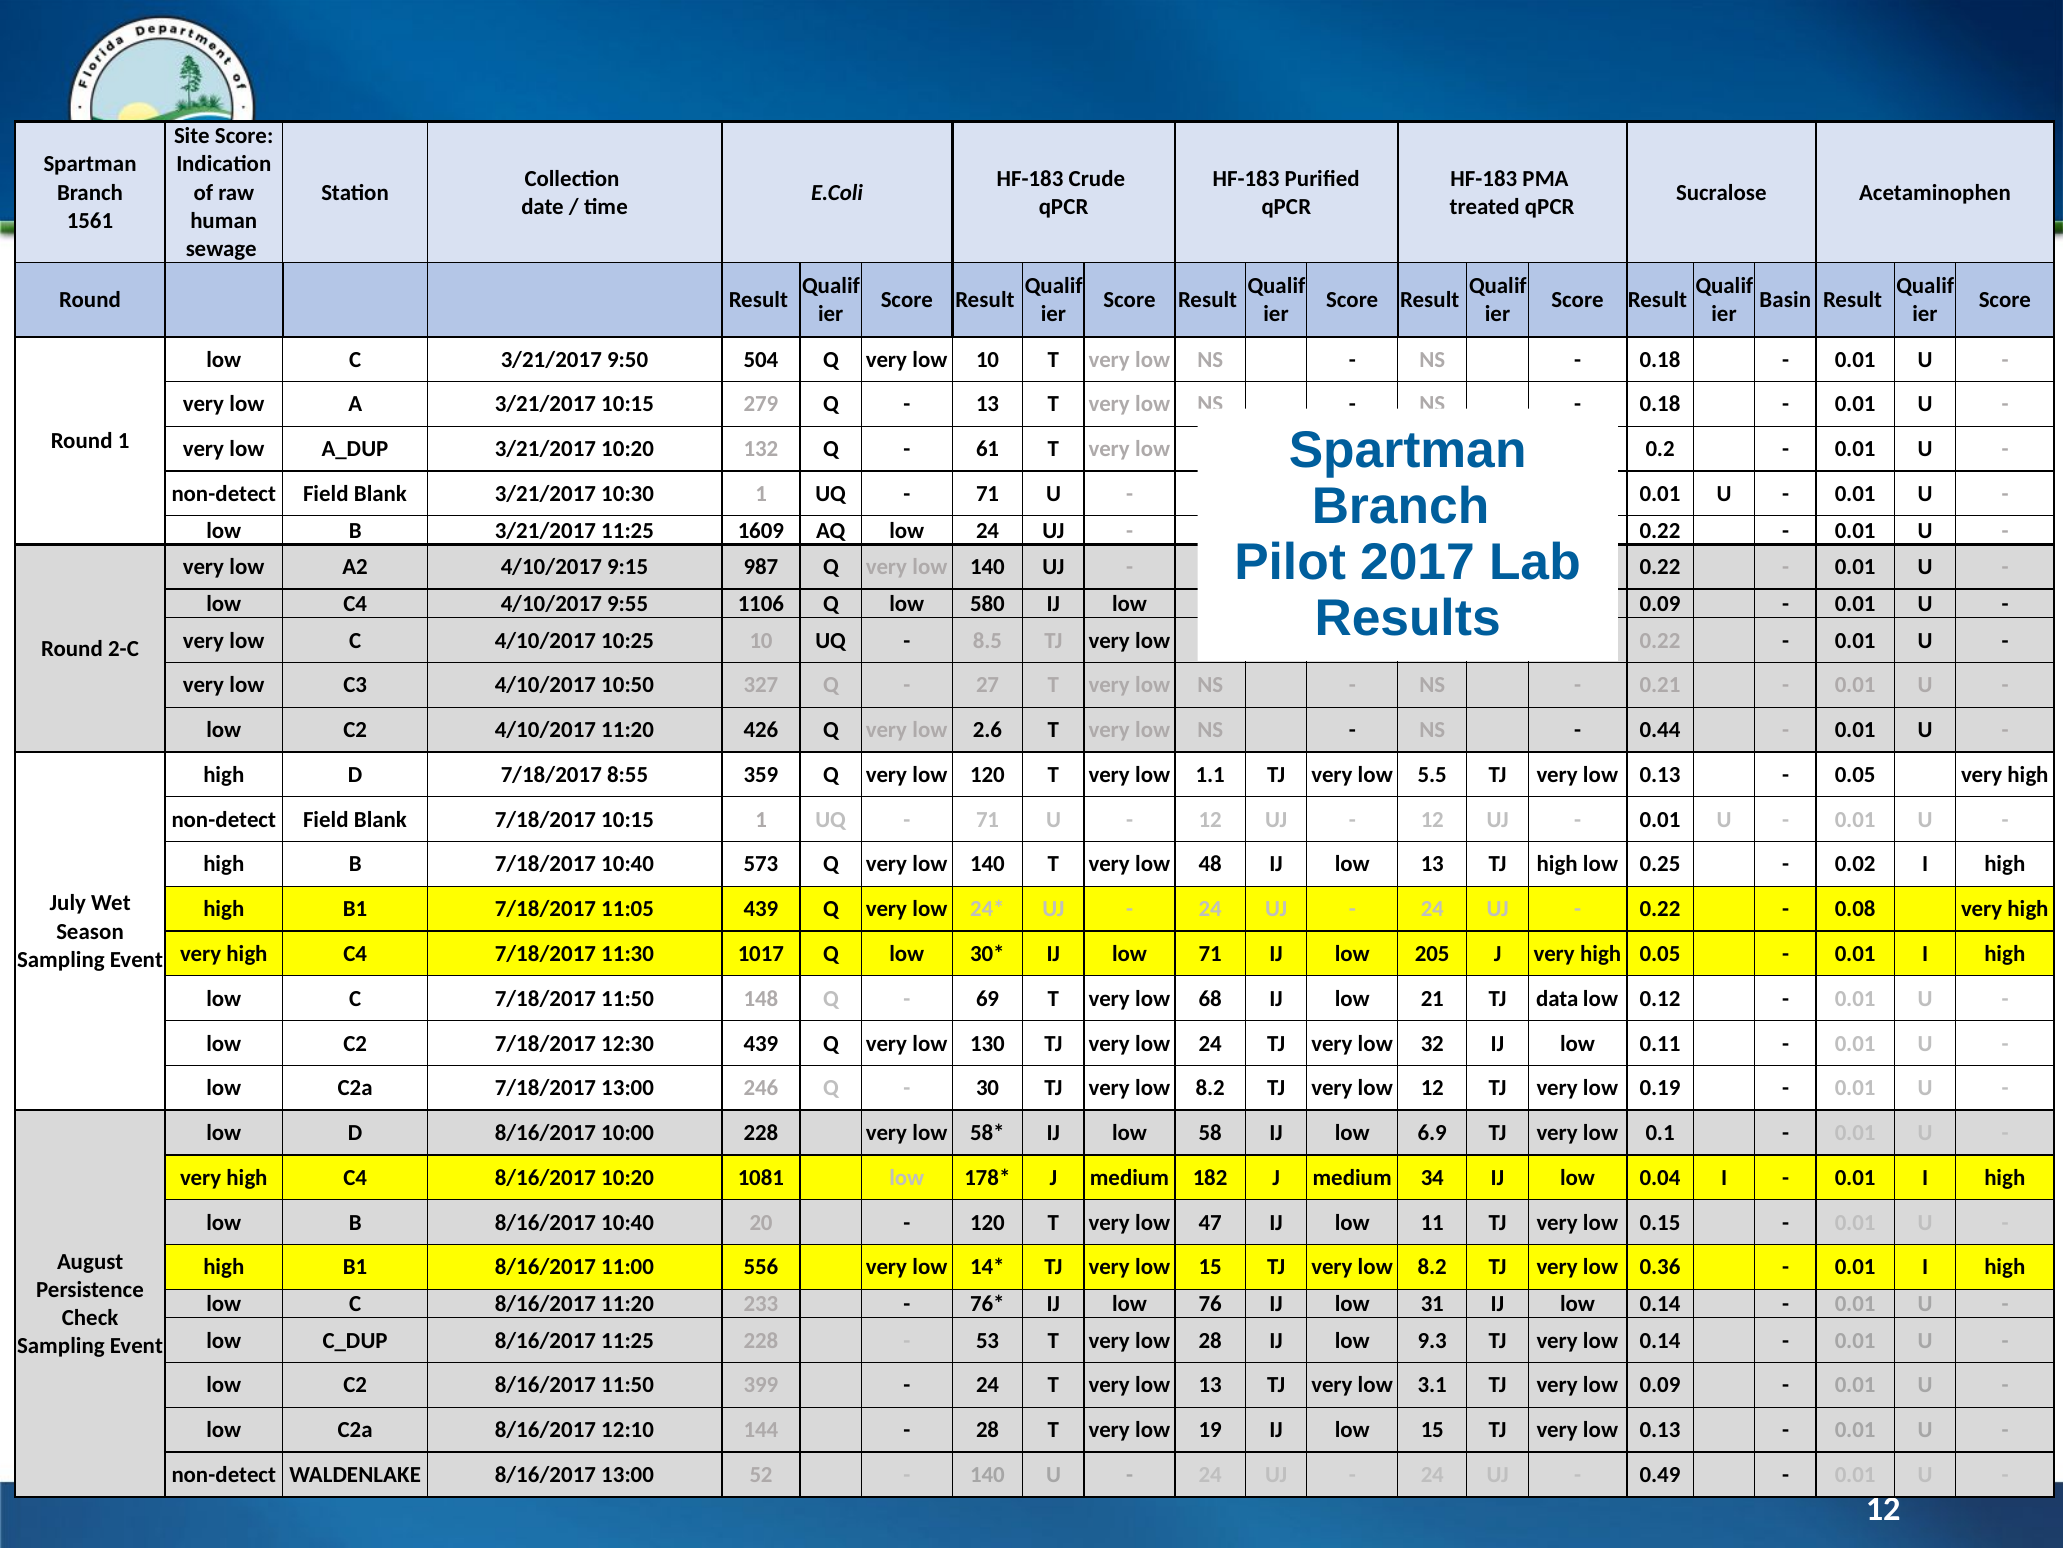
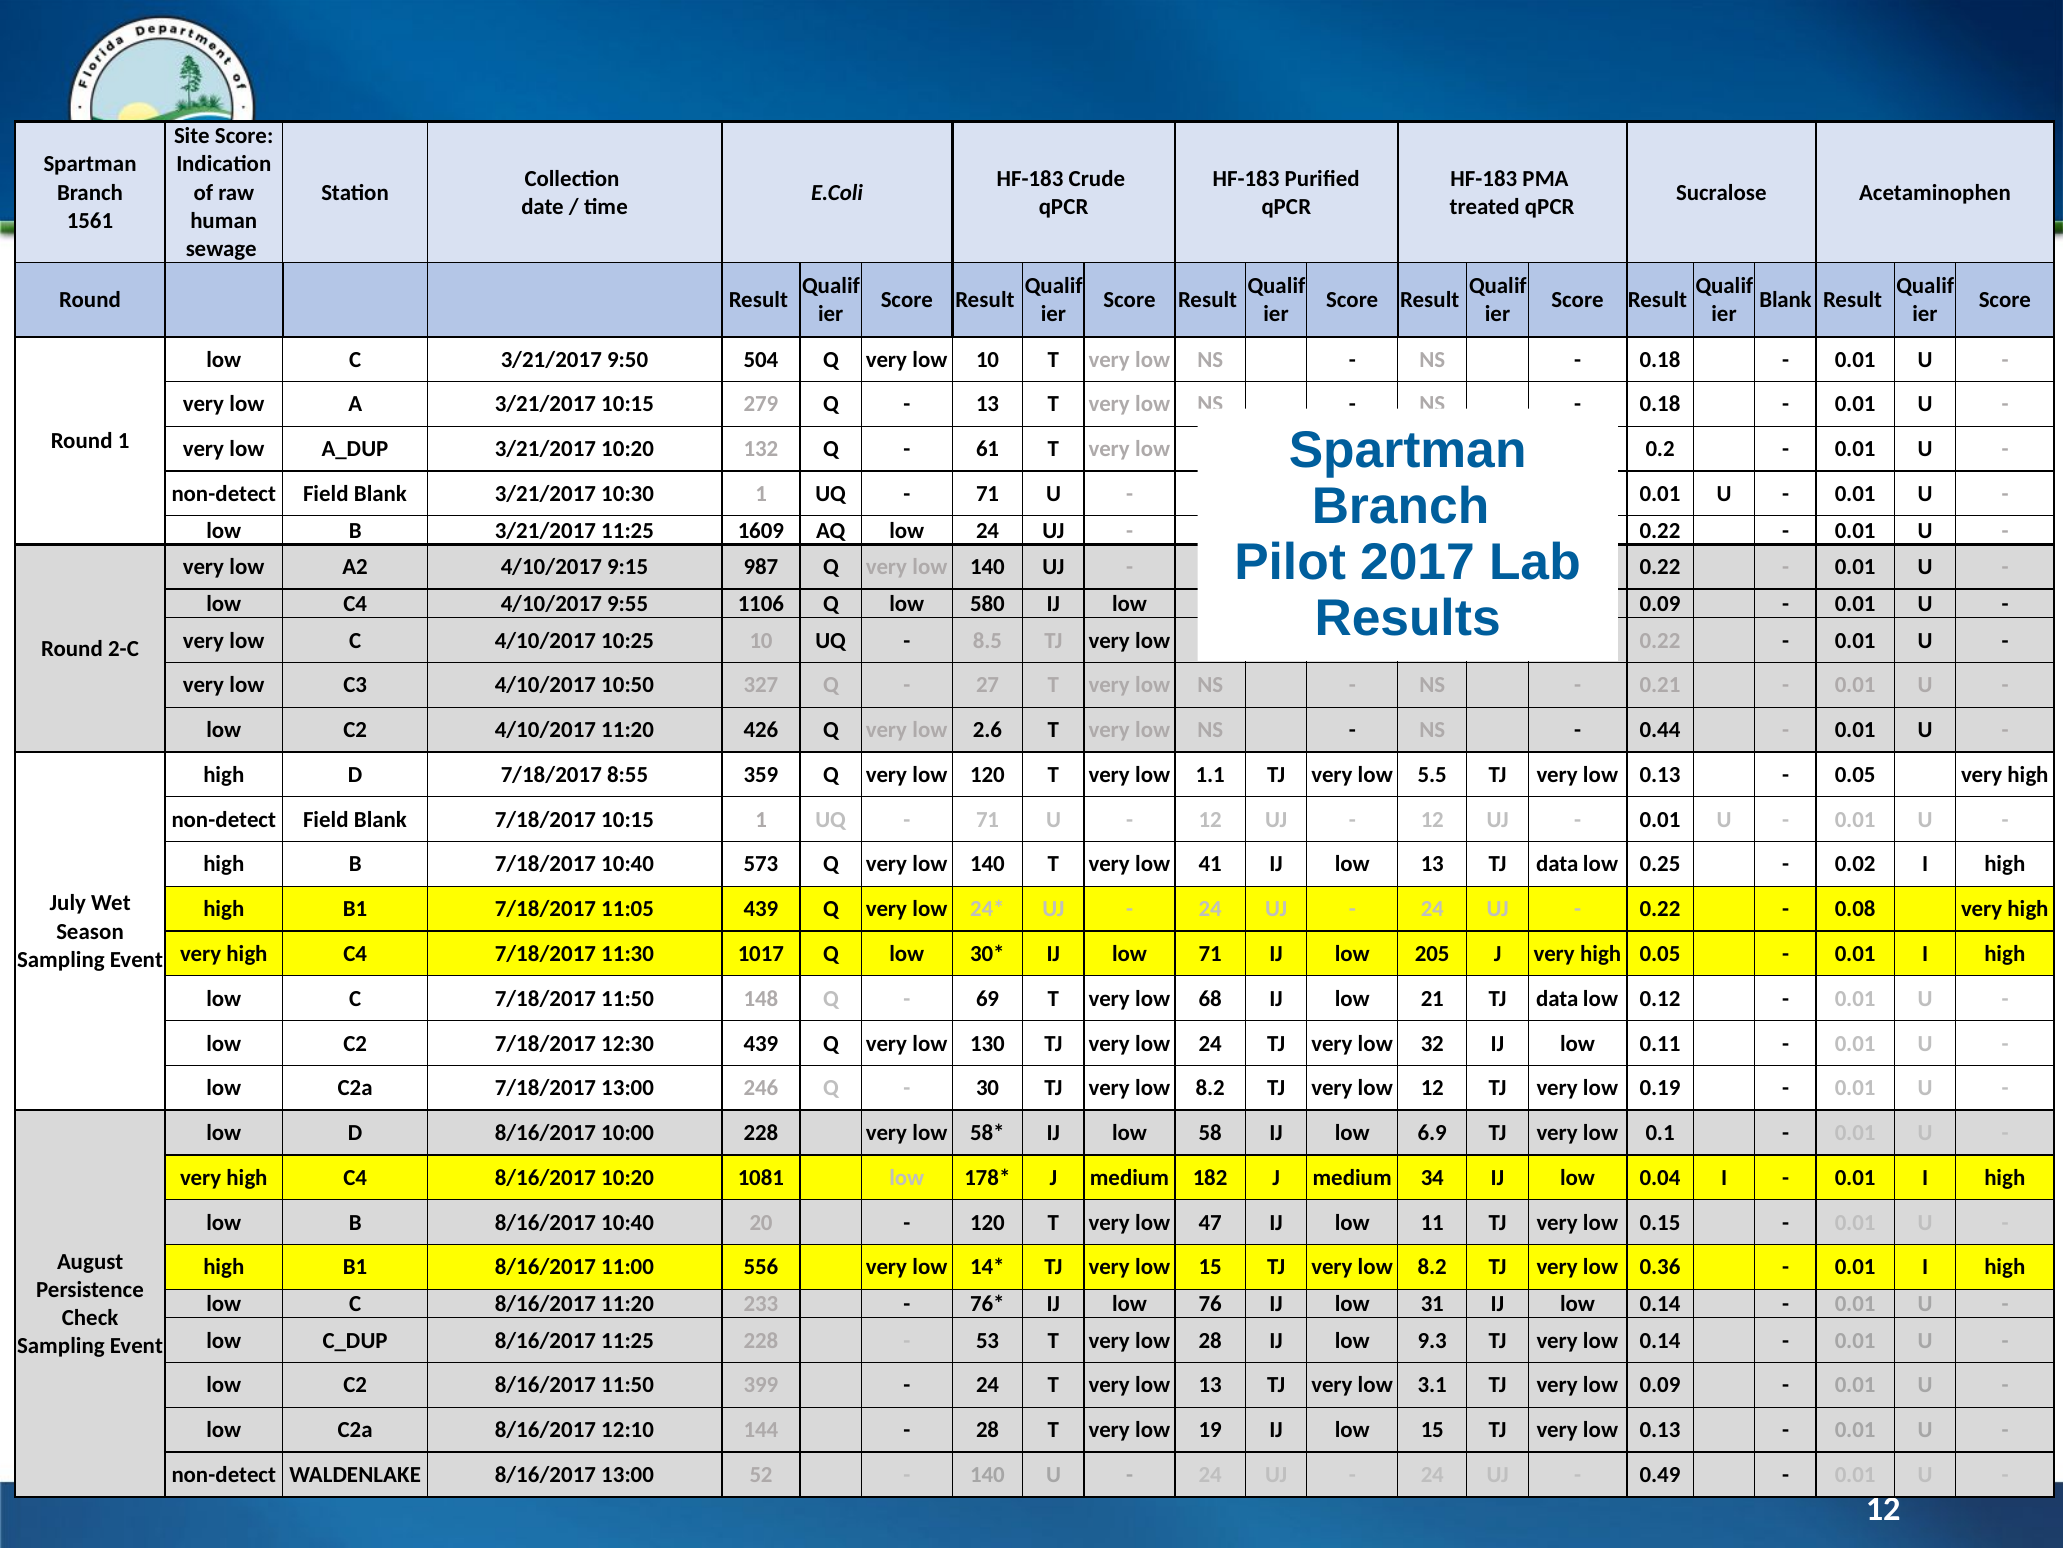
Basin at (1785, 300): Basin -> Blank
48: 48 -> 41
13 TJ high: high -> data
